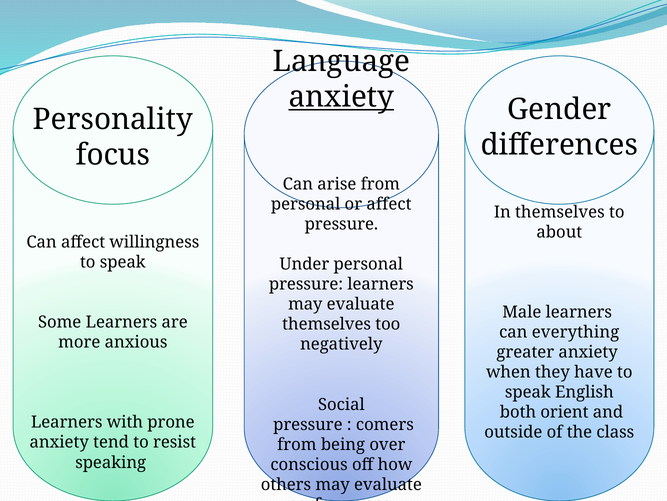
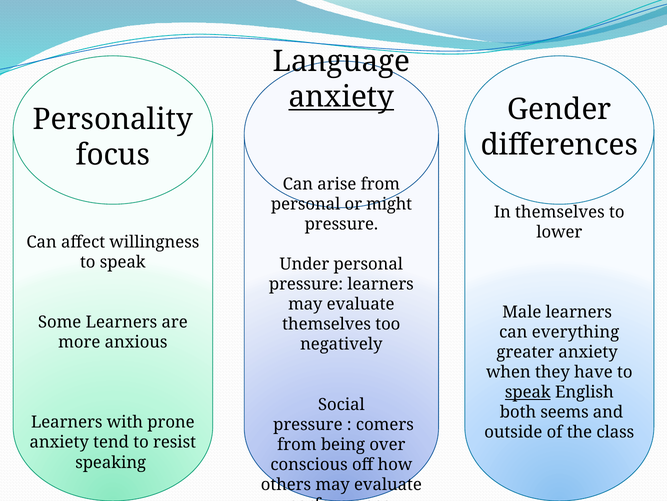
or affect: affect -> might
about: about -> lower
speak at (528, 392) underline: none -> present
orient: orient -> seems
